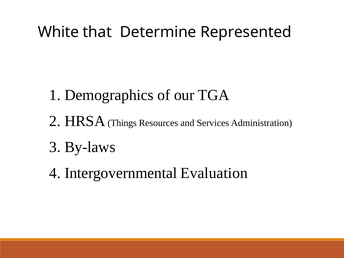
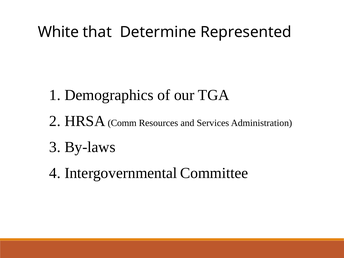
Things: Things -> Comm
Evaluation: Evaluation -> Committee
